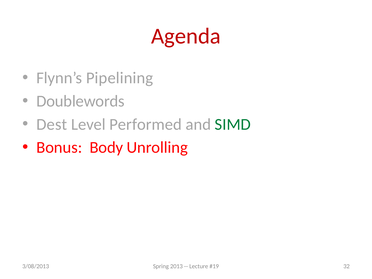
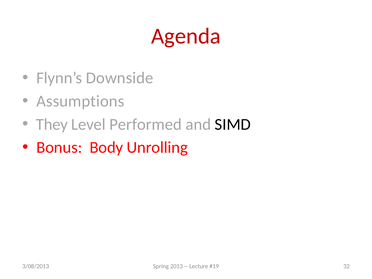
Pipelining: Pipelining -> Downside
Doublewords: Doublewords -> Assumptions
Dest: Dest -> They
SIMD colour: green -> black
